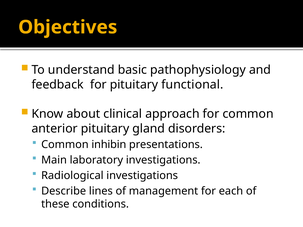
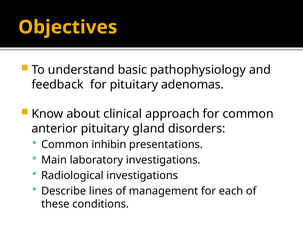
functional: functional -> adenomas
